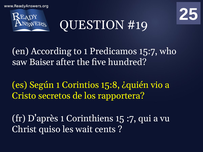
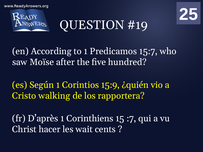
Baiser: Baiser -> Moïse
15:8: 15:8 -> 15:9
secretos: secretos -> walking
quiso: quiso -> hacer
